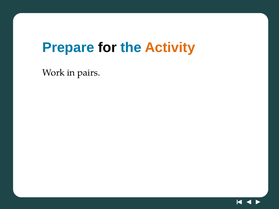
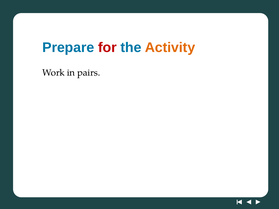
for colour: black -> red
